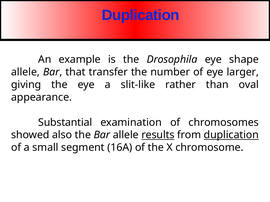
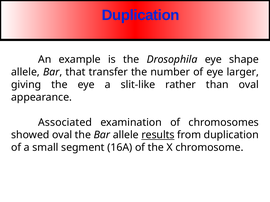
Substantial: Substantial -> Associated
showed also: also -> oval
duplication at (231, 135) underline: present -> none
